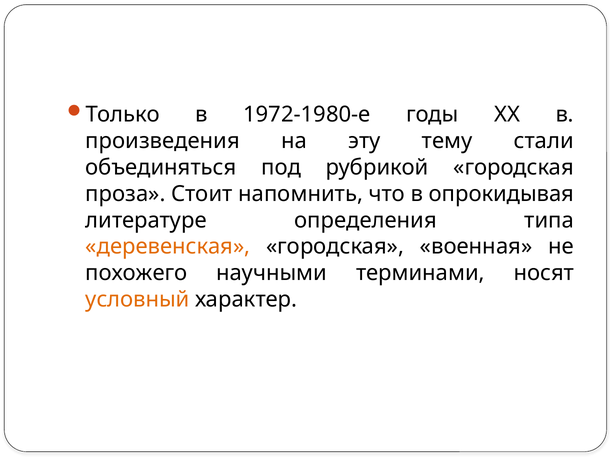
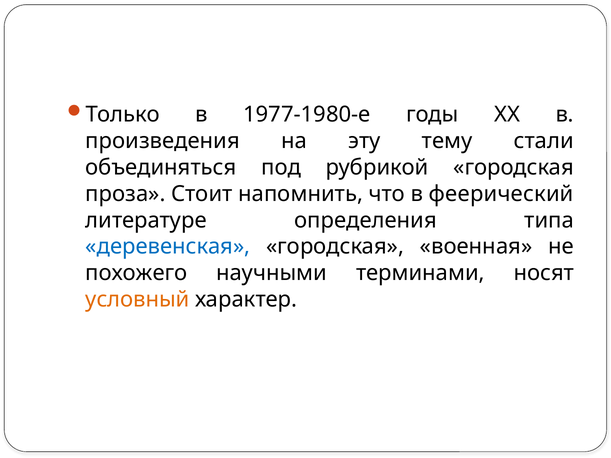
1972-1980-е: 1972-1980-е -> 1977-1980-е
опрокидывая: опрокидывая -> феерический
деревенская colour: orange -> blue
